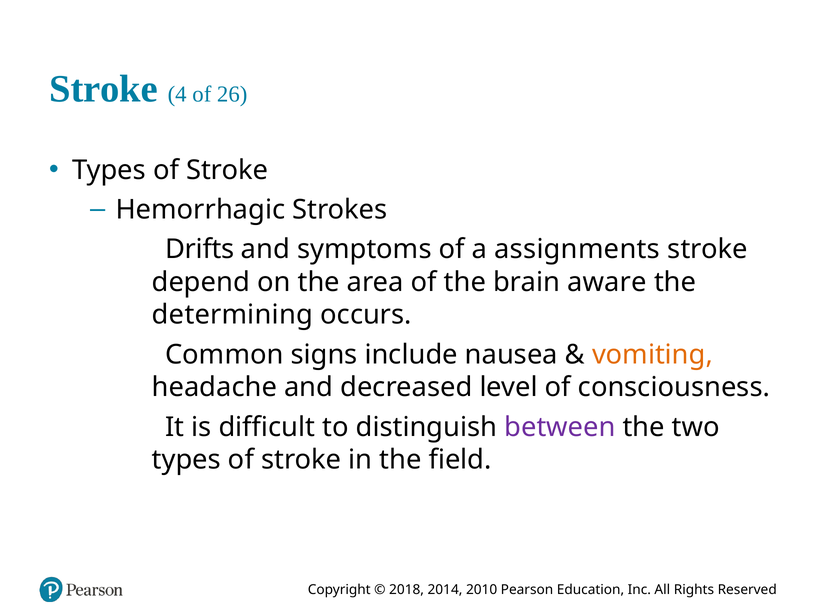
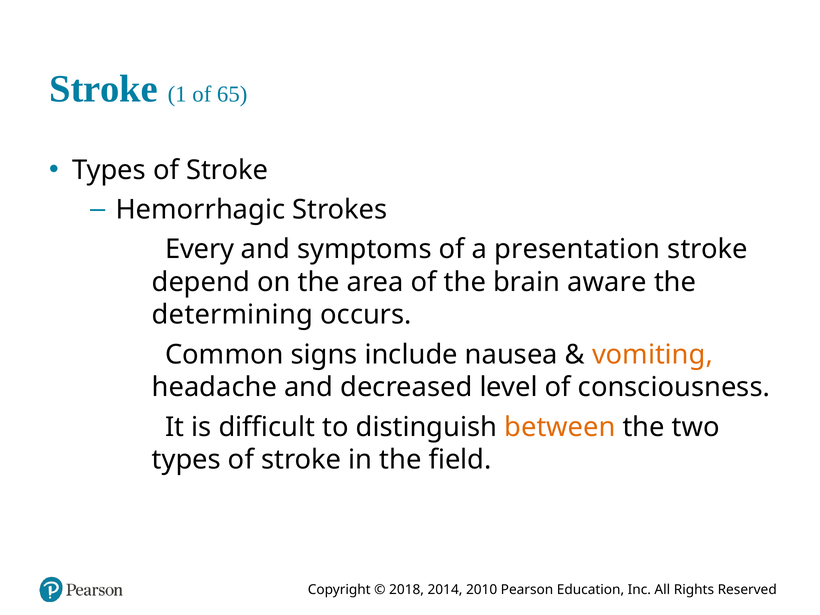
4: 4 -> 1
26: 26 -> 65
Drifts: Drifts -> Every
assignments: assignments -> presentation
between colour: purple -> orange
